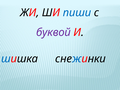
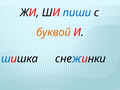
буквой colour: purple -> orange
